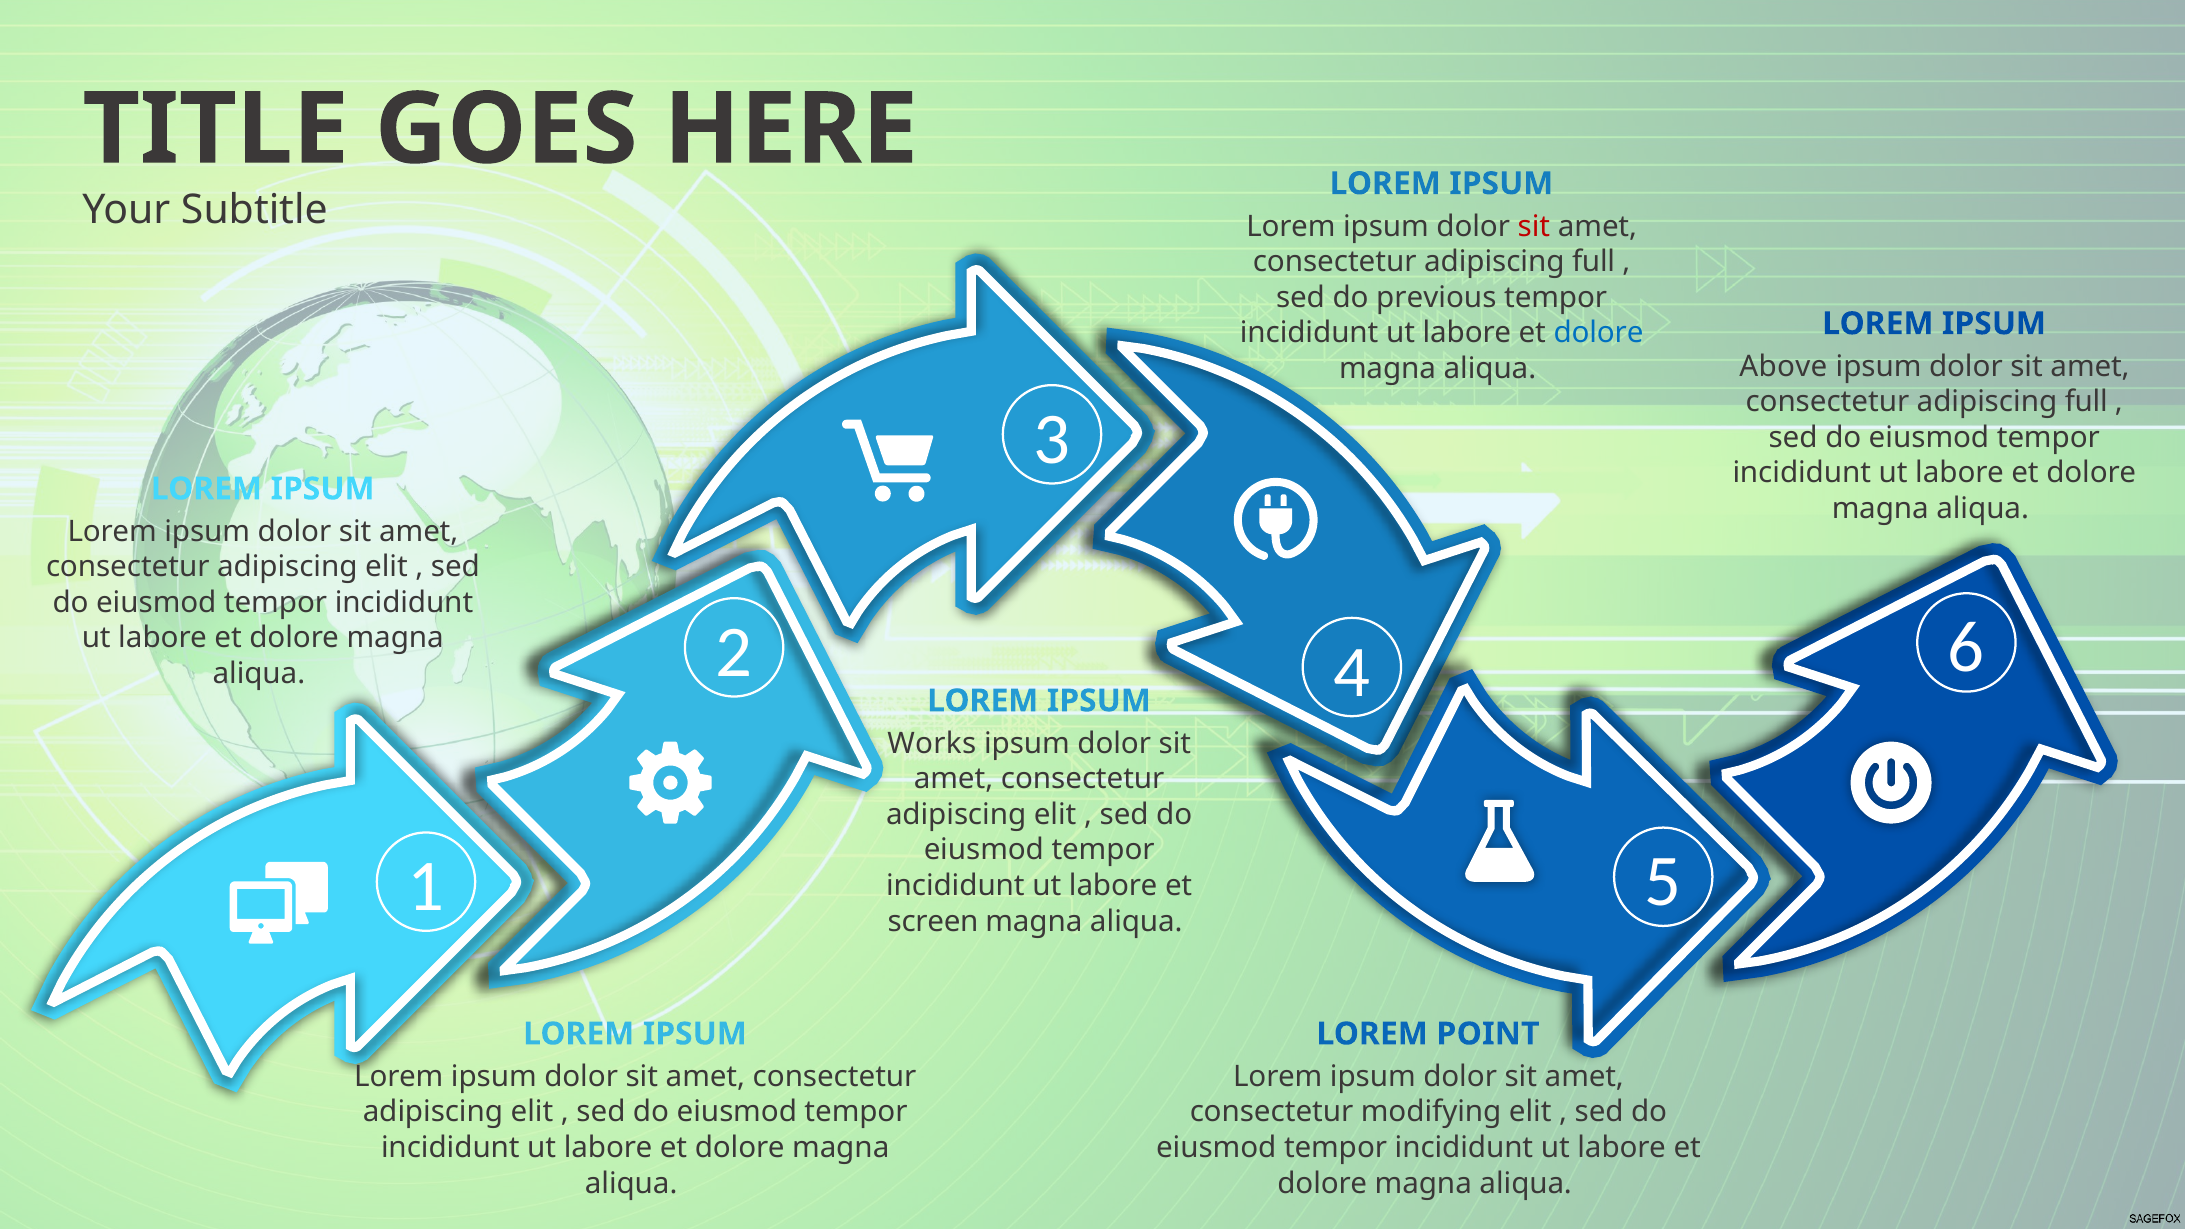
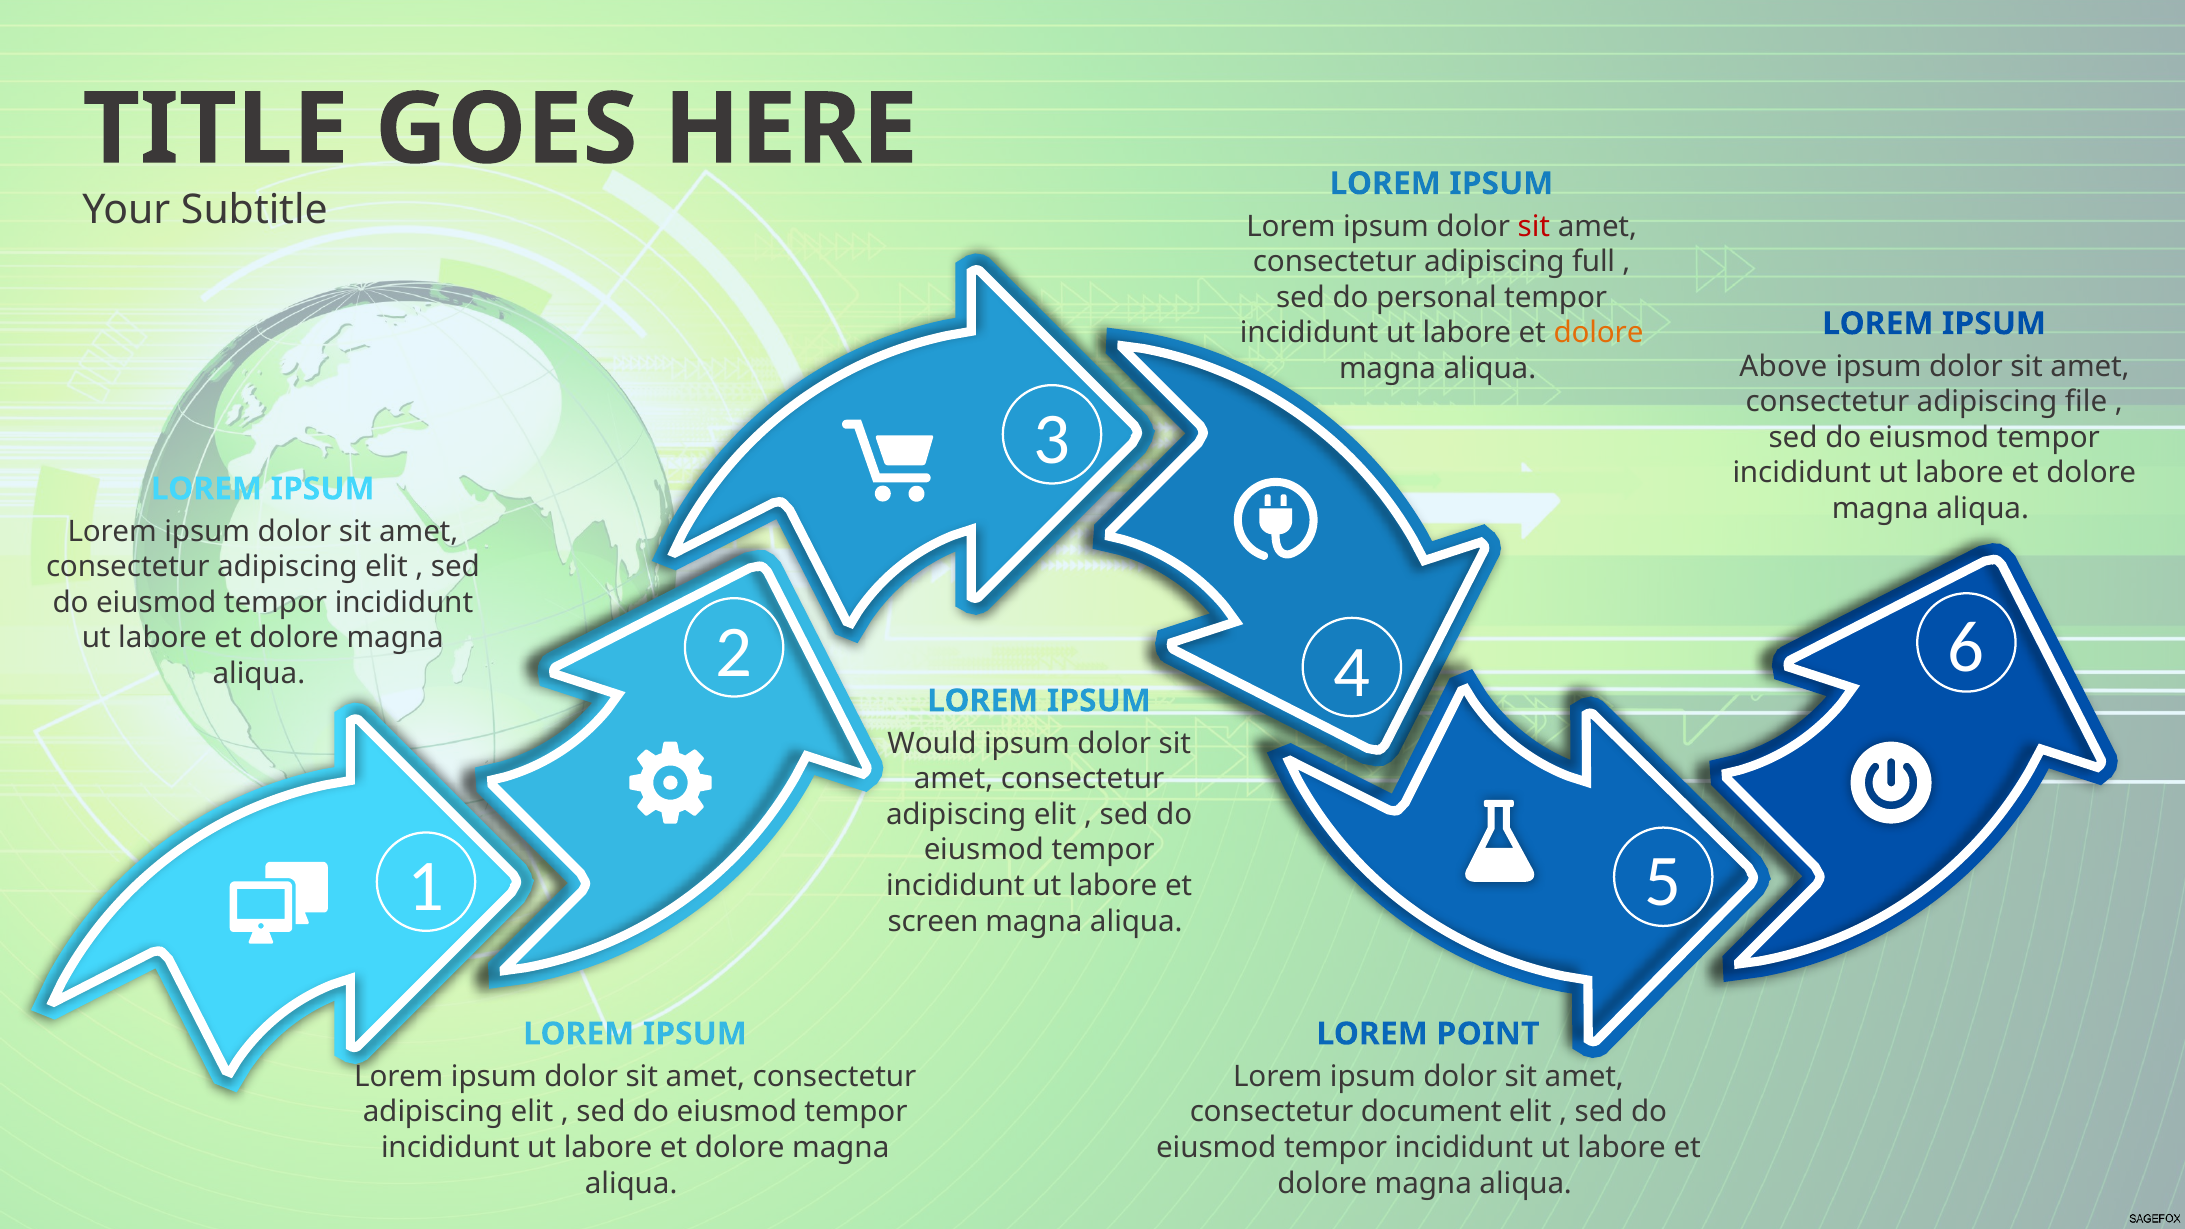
previous: previous -> personal
dolore at (1599, 333) colour: blue -> orange
full at (2086, 402): full -> file
Works: Works -> Would
modifying: modifying -> document
